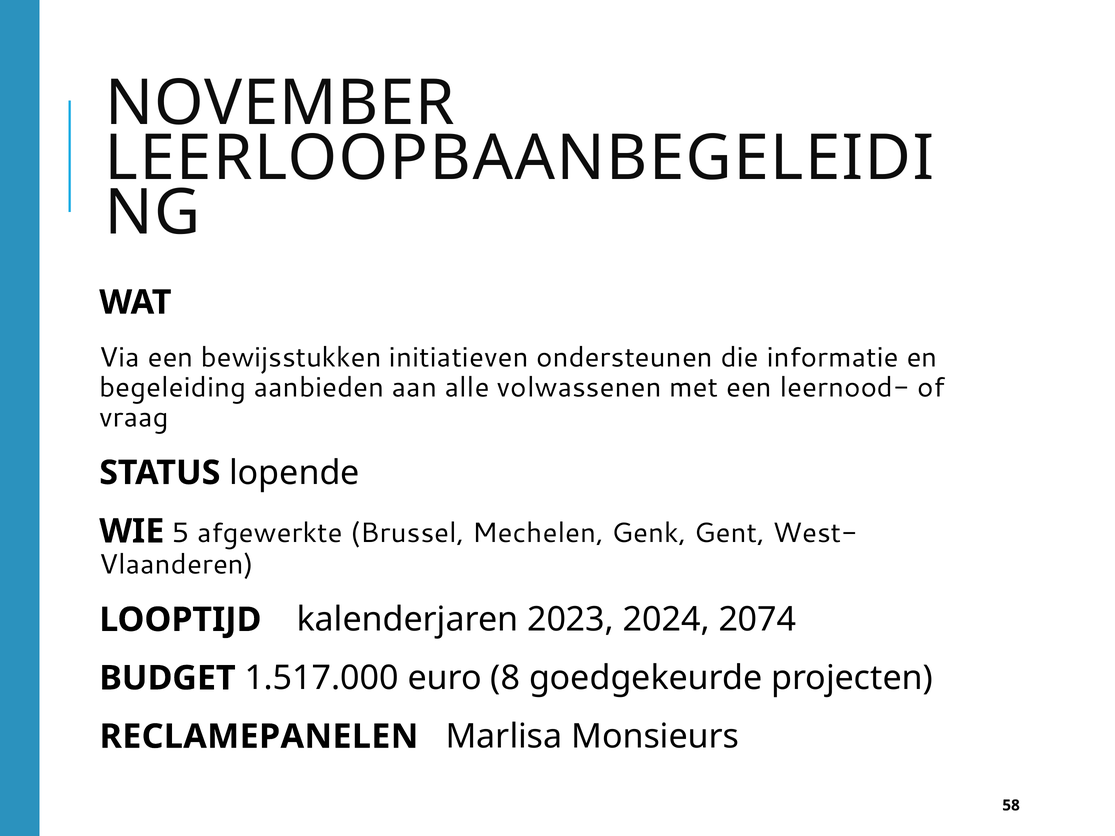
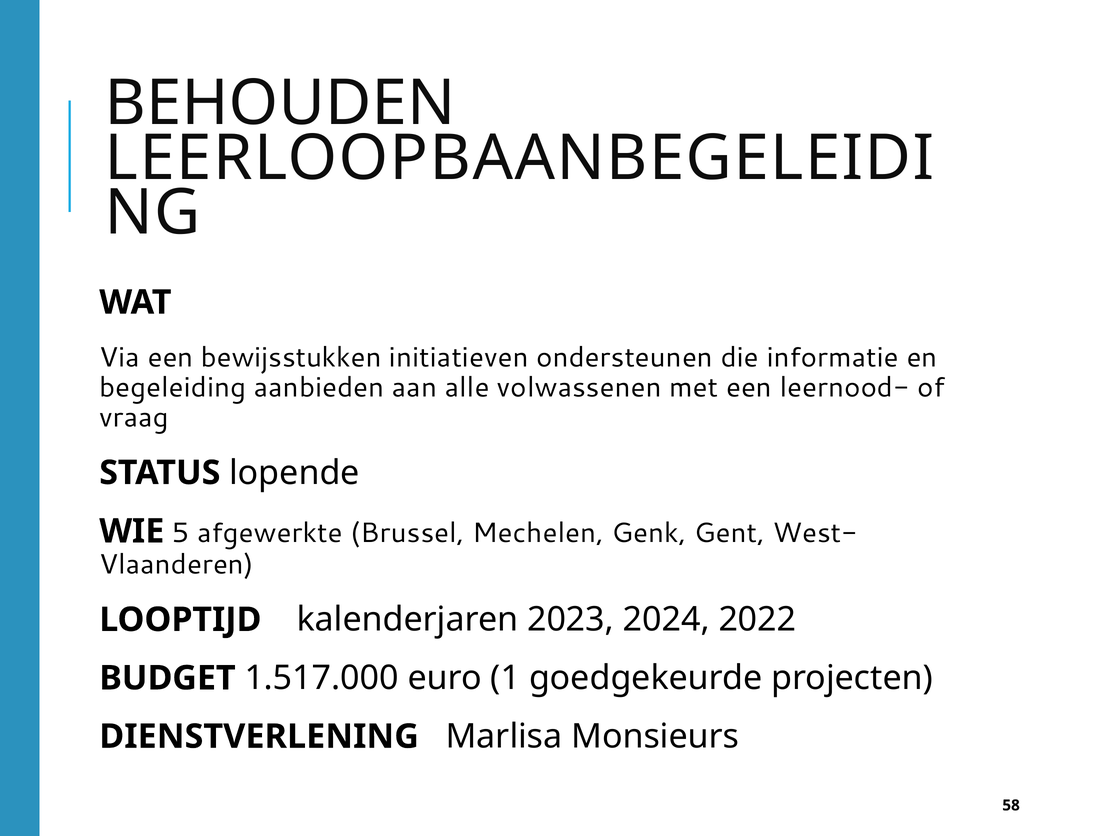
NOVEMBER: NOVEMBER -> BEHOUDEN
2074: 2074 -> 2022
8: 8 -> 1
RECLAMEPANELEN: RECLAMEPANELEN -> DIENSTVERLENING
